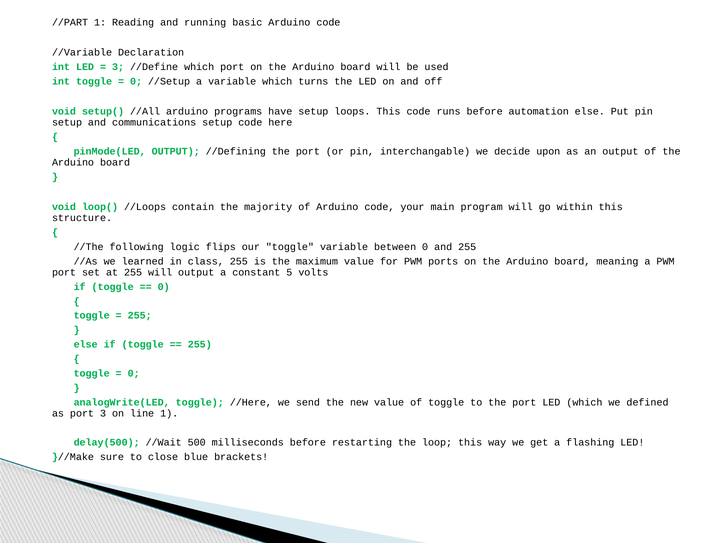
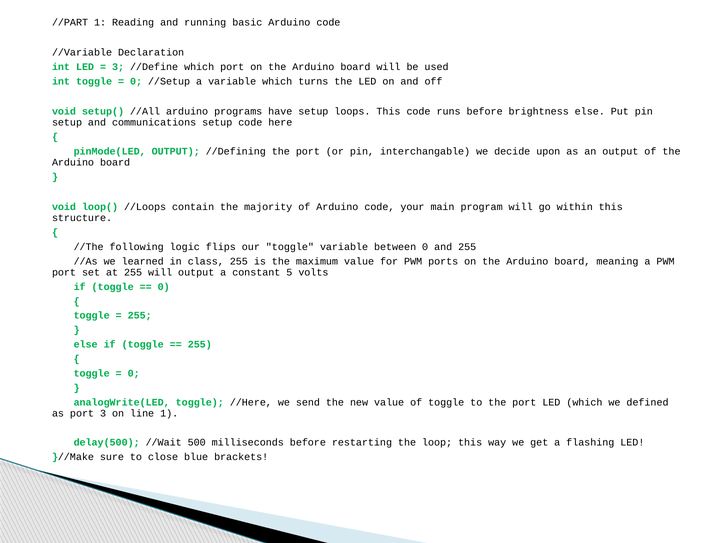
automation: automation -> brightness
